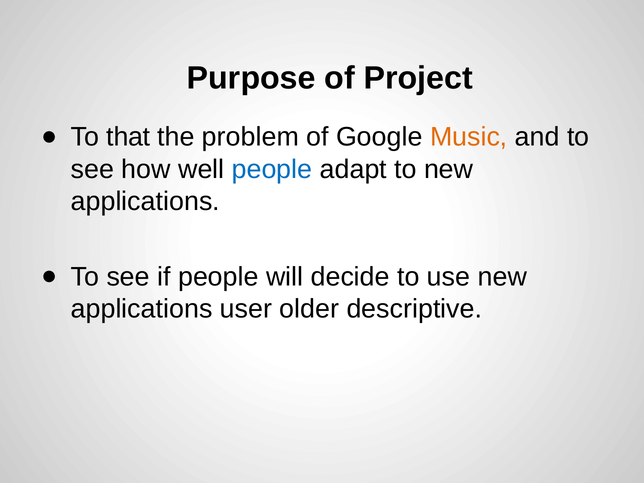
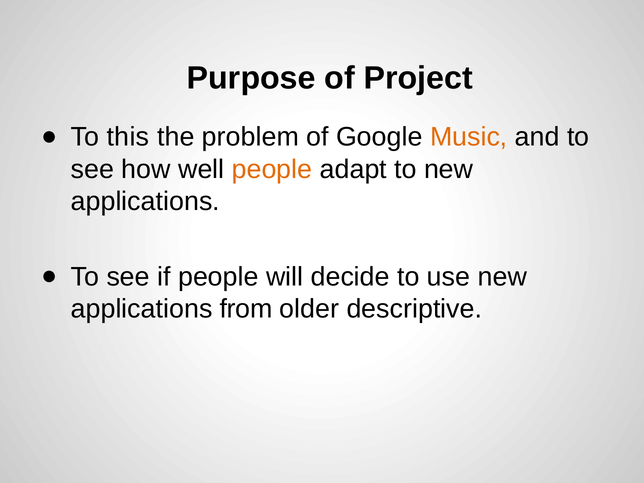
that: that -> this
people at (272, 169) colour: blue -> orange
user: user -> from
